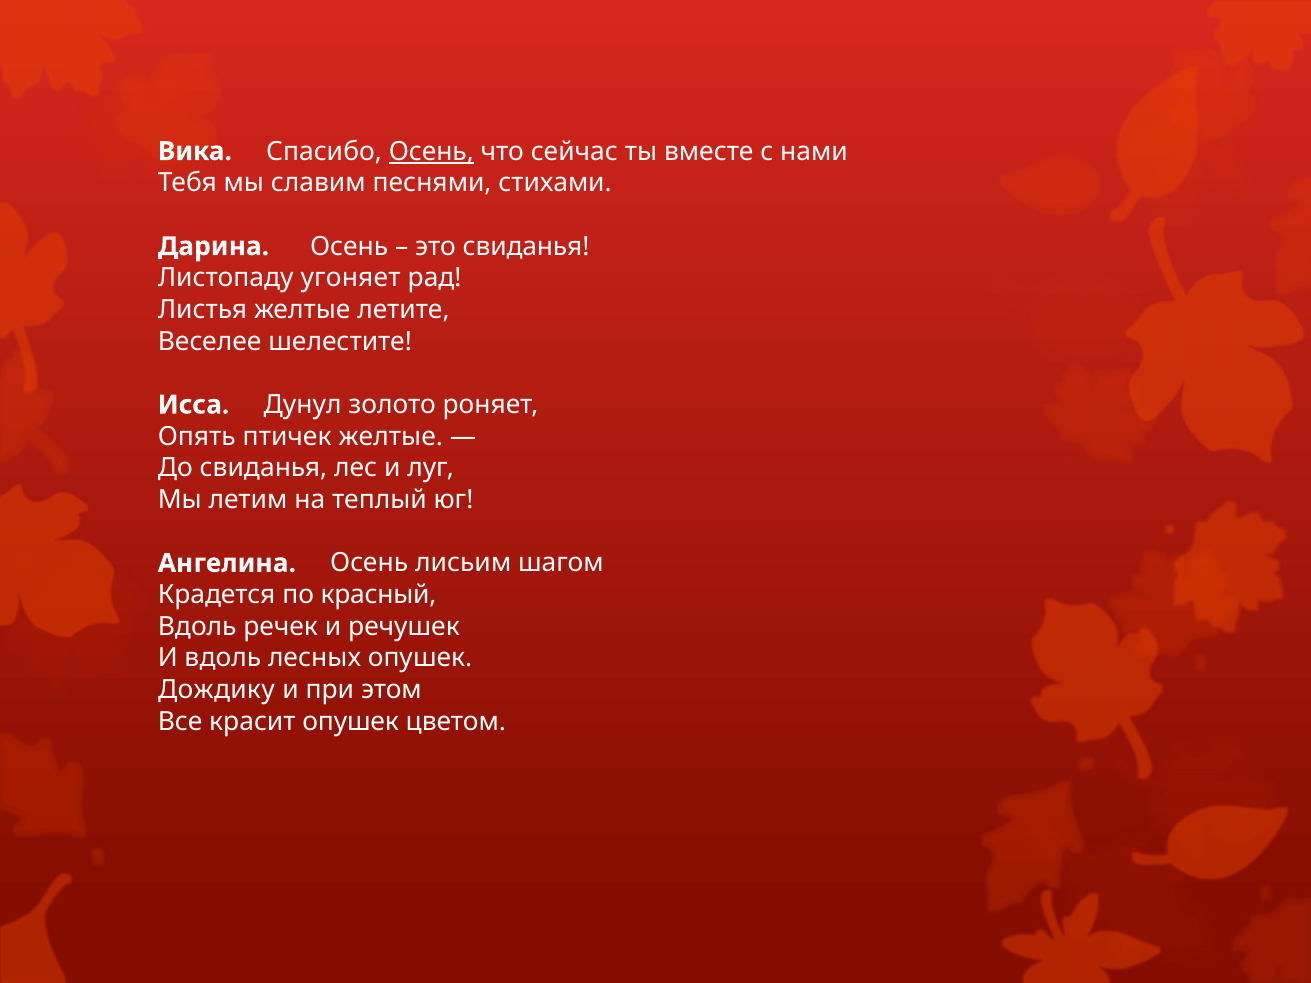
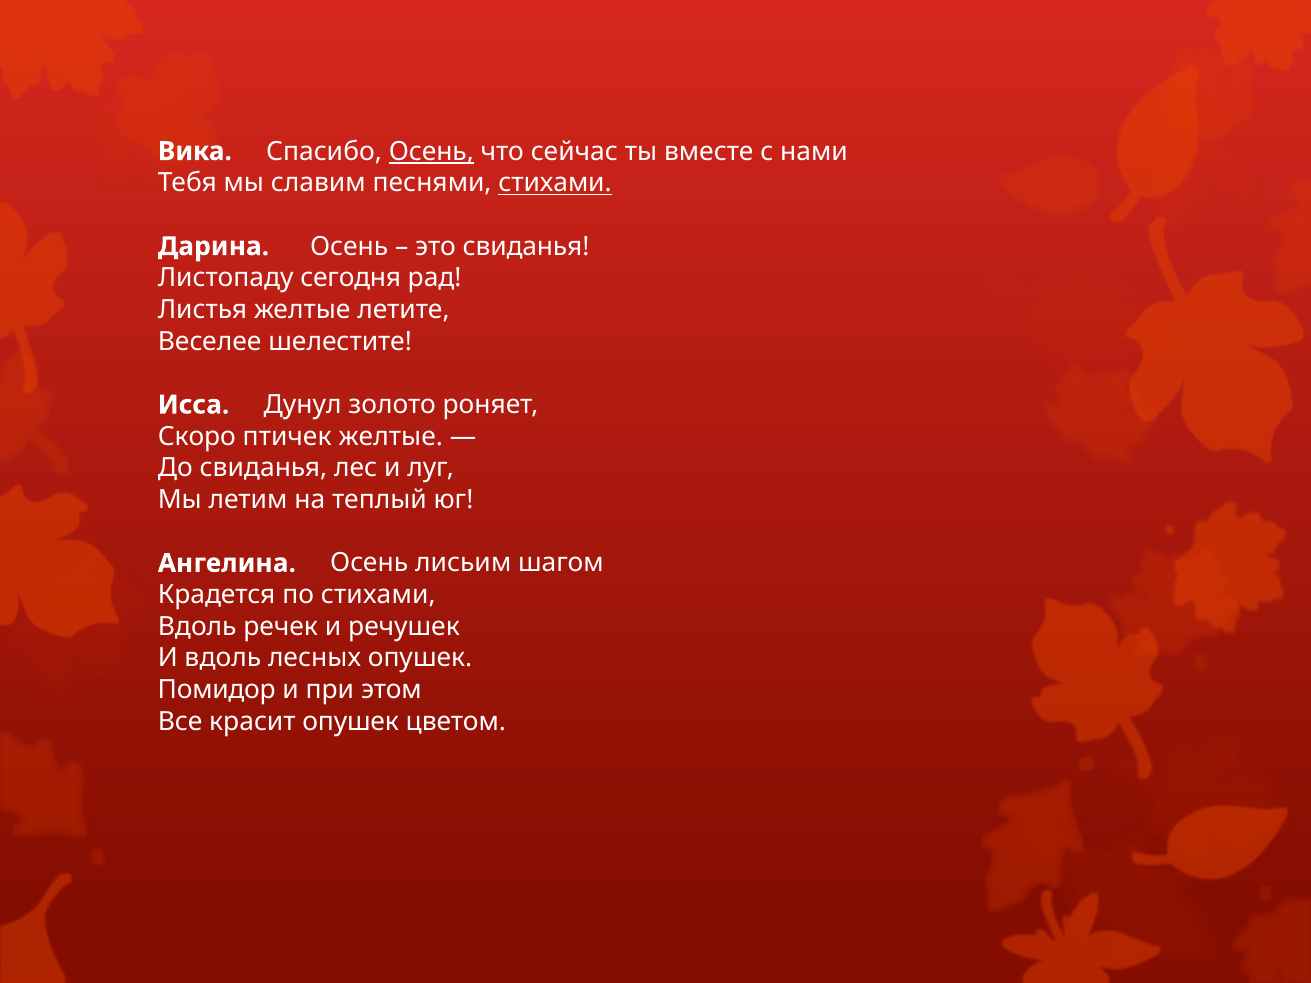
стихами at (555, 183) underline: none -> present
угоняет: угоняет -> сегодня
Опять: Опять -> Скоро
по красный: красный -> стихами
Дождику: Дождику -> Помидор
